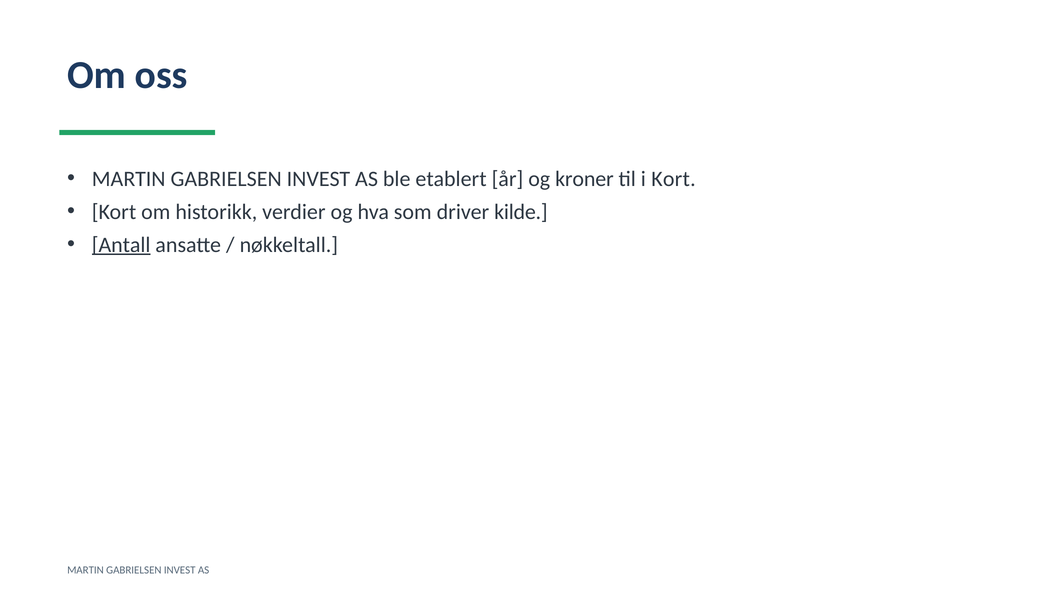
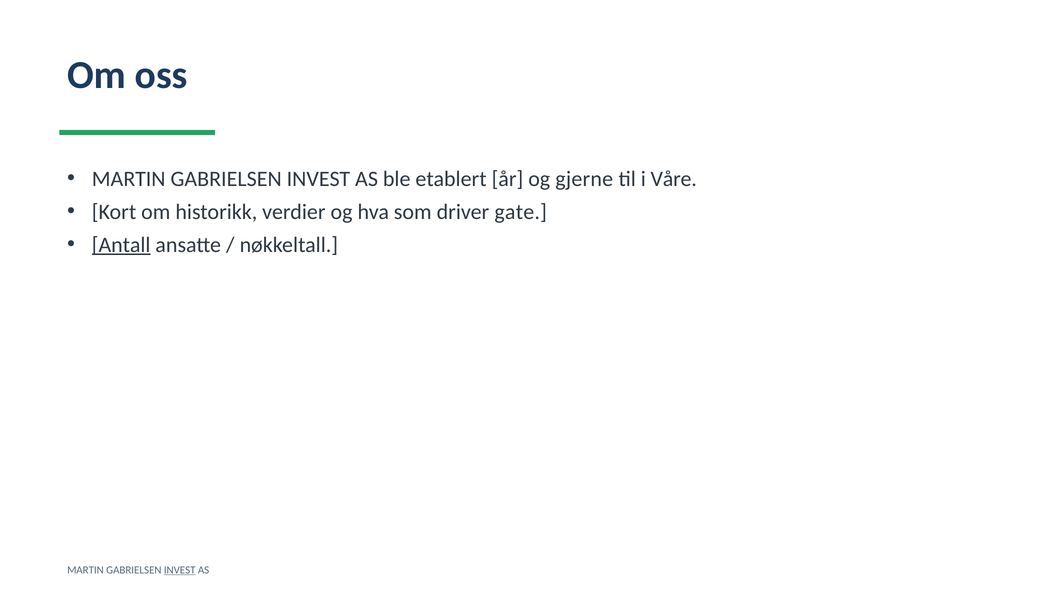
kroner: kroner -> gjerne
i Kort: Kort -> Våre
kilde: kilde -> gate
INVEST at (180, 569) underline: none -> present
